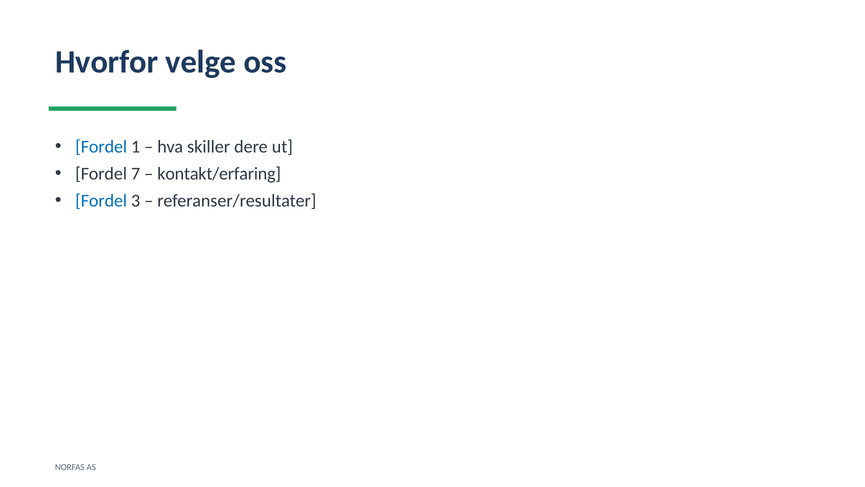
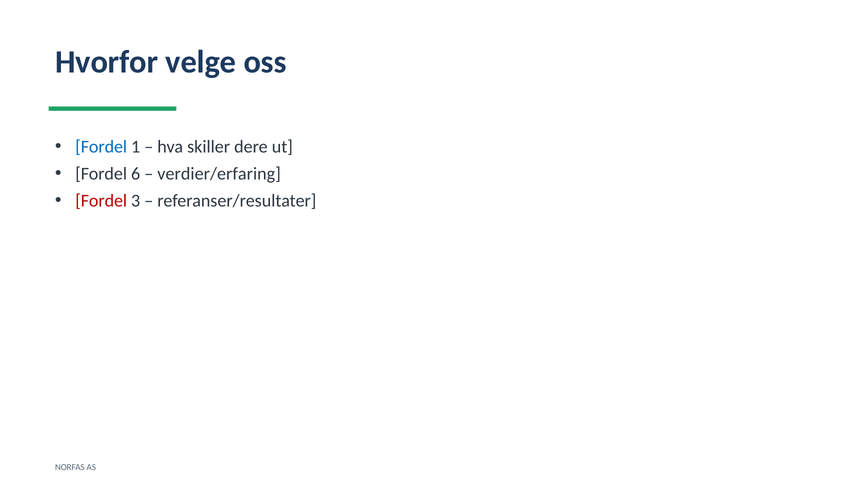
7: 7 -> 6
kontakt/erfaring: kontakt/erfaring -> verdier/erfaring
Fordel at (101, 201) colour: blue -> red
